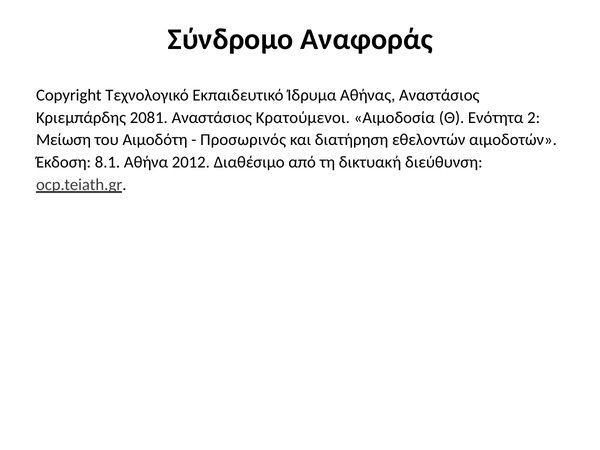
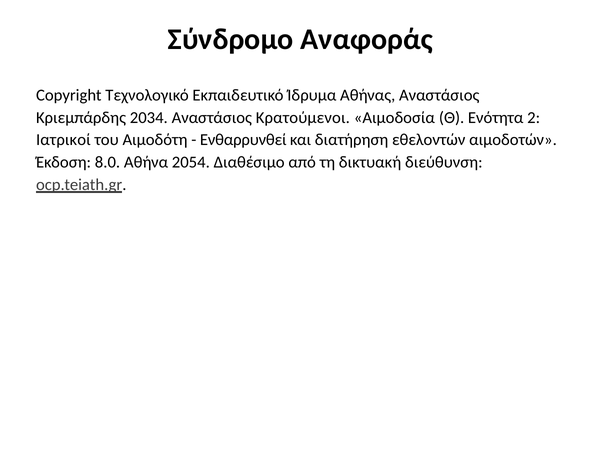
2081: 2081 -> 2034
Μείωση: Μείωση -> Ιατρικοί
Προσωρινός: Προσωρινός -> Ενθαρρυνθεί
8.1: 8.1 -> 8.0
2012: 2012 -> 2054
